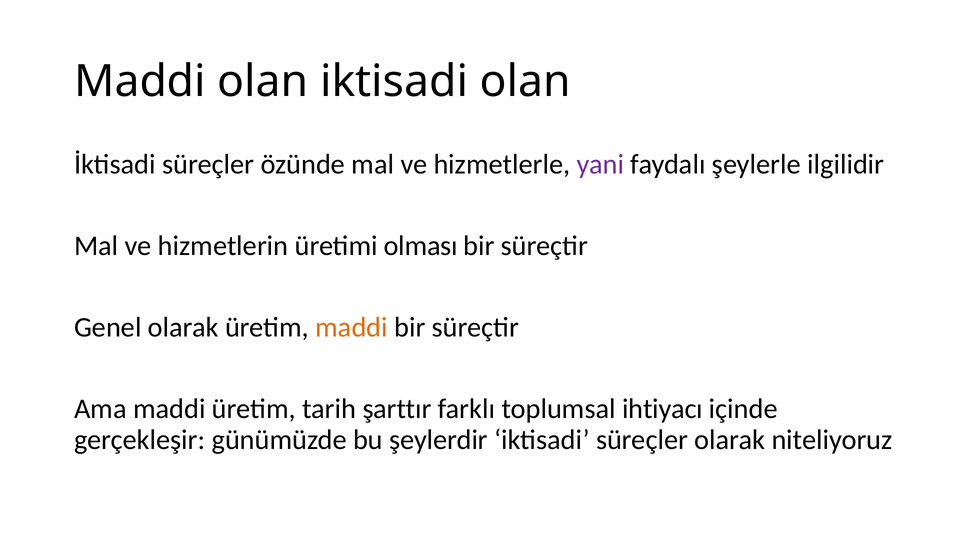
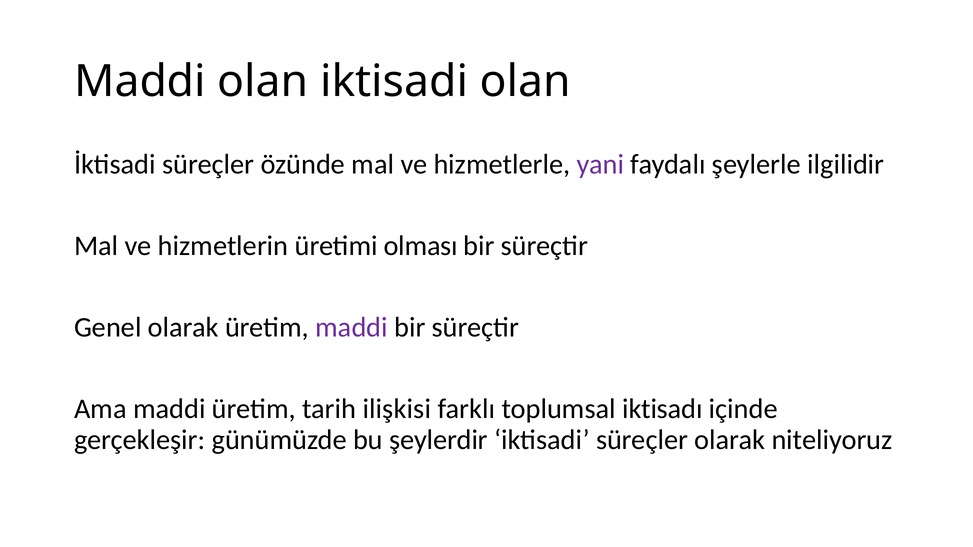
maddi at (352, 328) colour: orange -> purple
şarttır: şarttır -> ilişkisi
ihtiyacı: ihtiyacı -> iktisadı
